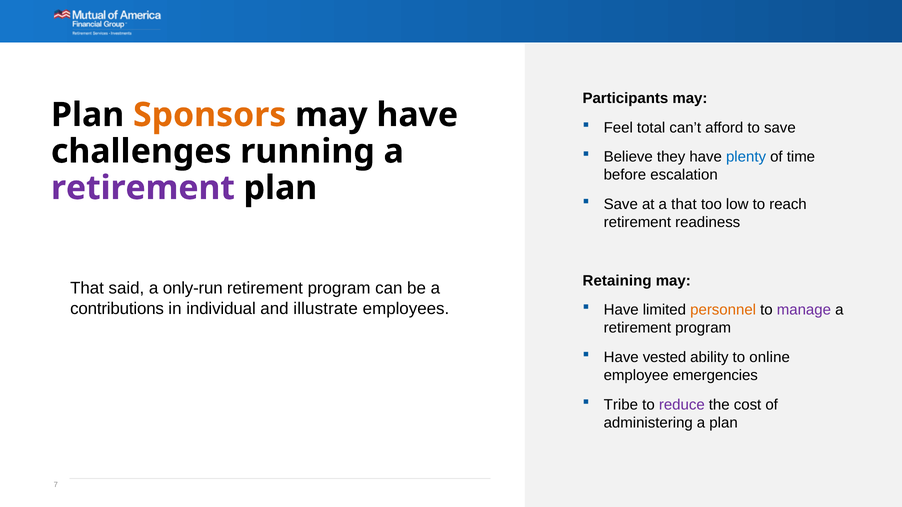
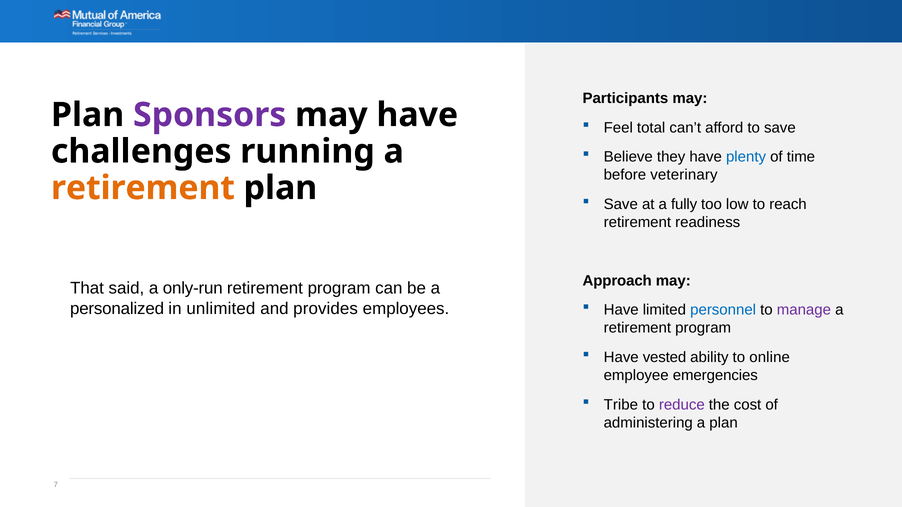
Sponsors colour: orange -> purple
escalation: escalation -> veterinary
retirement at (143, 188) colour: purple -> orange
a that: that -> fully
Retaining: Retaining -> Approach
contributions: contributions -> personalized
individual: individual -> unlimited
illustrate: illustrate -> provides
personnel colour: orange -> blue
